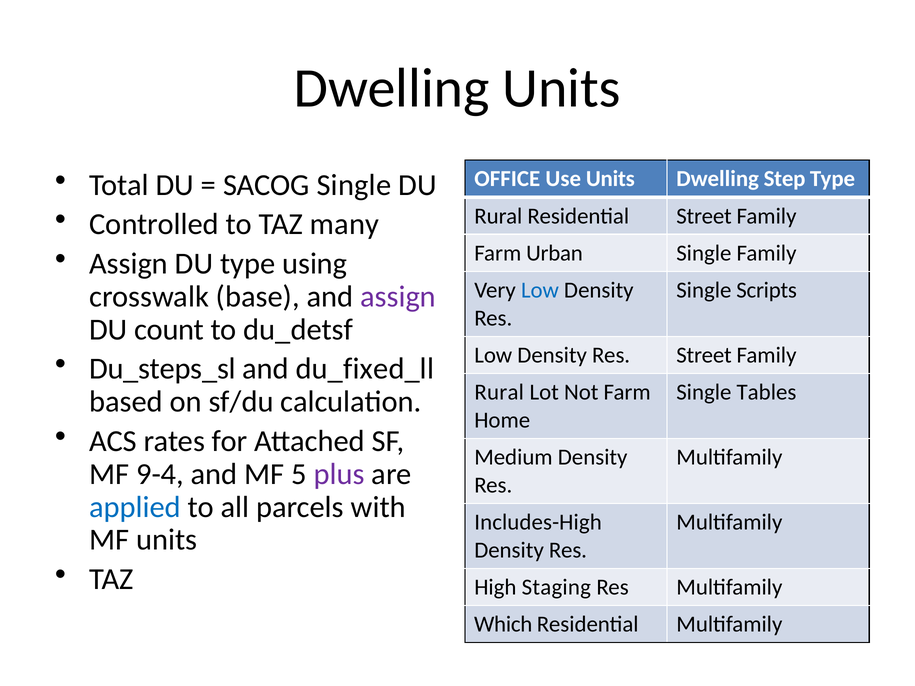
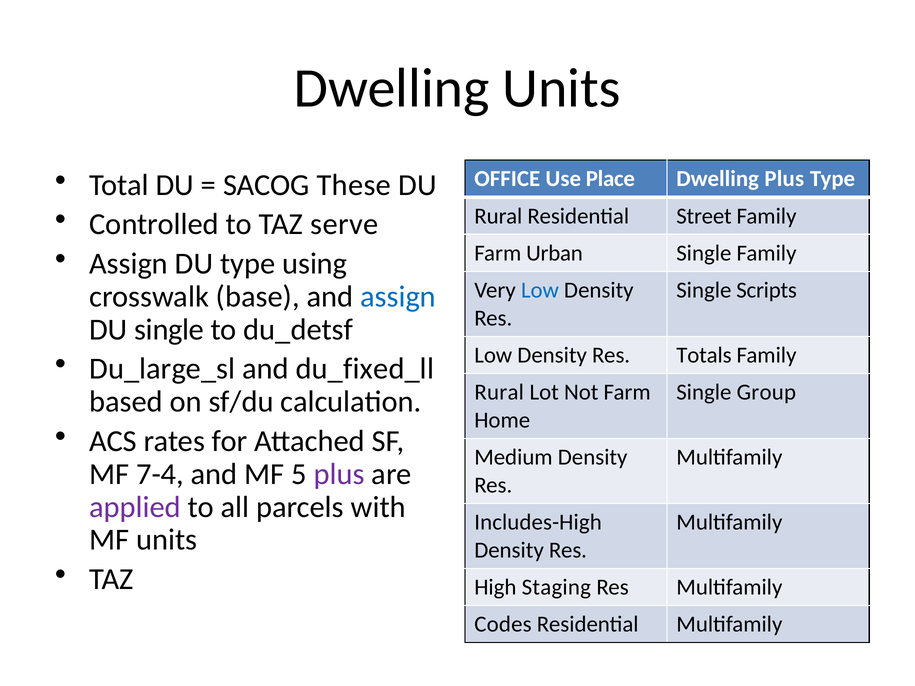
SACOG Single: Single -> These
Use Units: Units -> Place
Dwelling Step: Step -> Plus
many: many -> serve
assign at (398, 297) colour: purple -> blue
DU count: count -> single
Res Street: Street -> Totals
Du_steps_sl: Du_steps_sl -> Du_large_sl
Tables: Tables -> Group
9-4: 9-4 -> 7-4
applied colour: blue -> purple
Which: Which -> Codes
